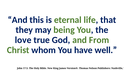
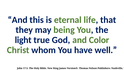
love: love -> light
From: From -> Color
